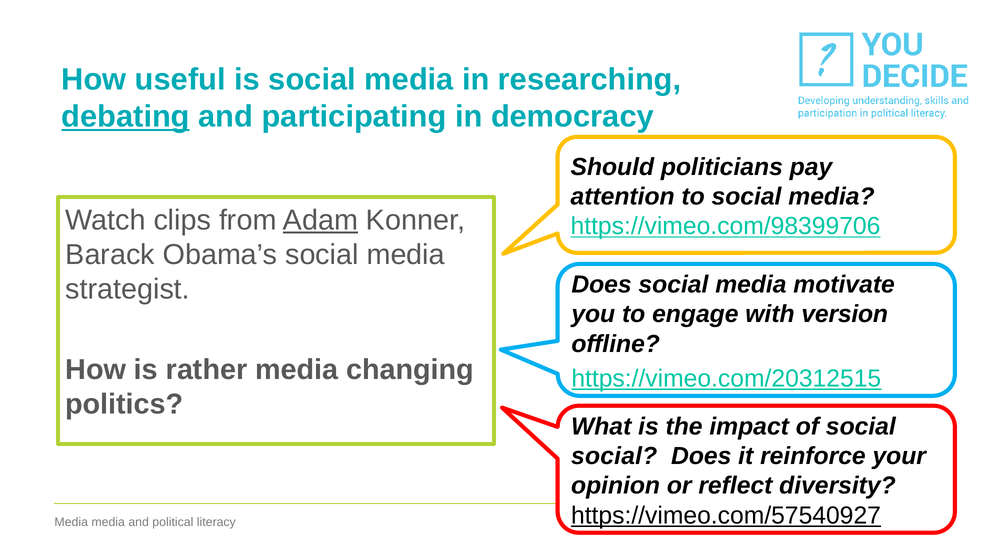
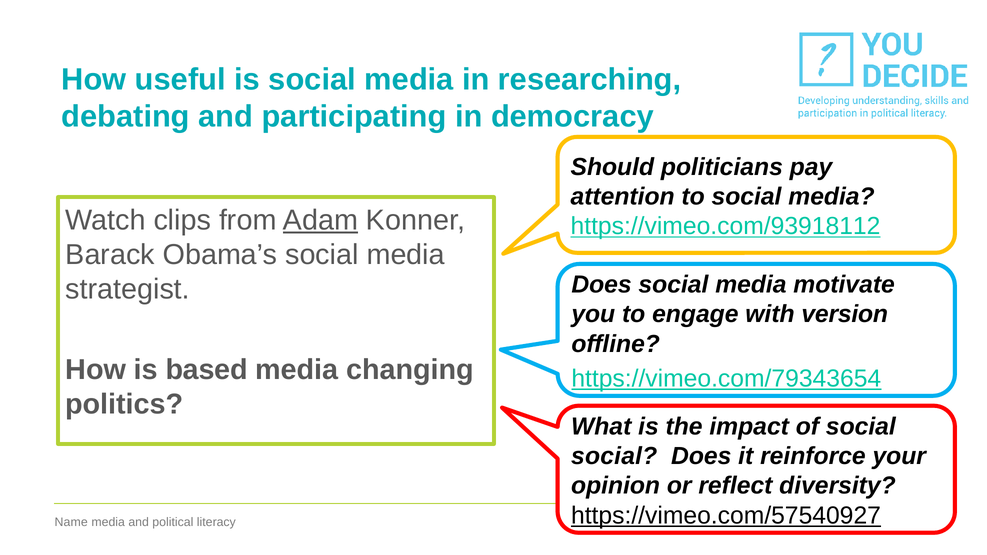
debating underline: present -> none
https://vimeo.com/98399706: https://vimeo.com/98399706 -> https://vimeo.com/93918112
rather: rather -> based
https://vimeo.com/20312515: https://vimeo.com/20312515 -> https://vimeo.com/79343654
Media at (71, 522): Media -> Name
